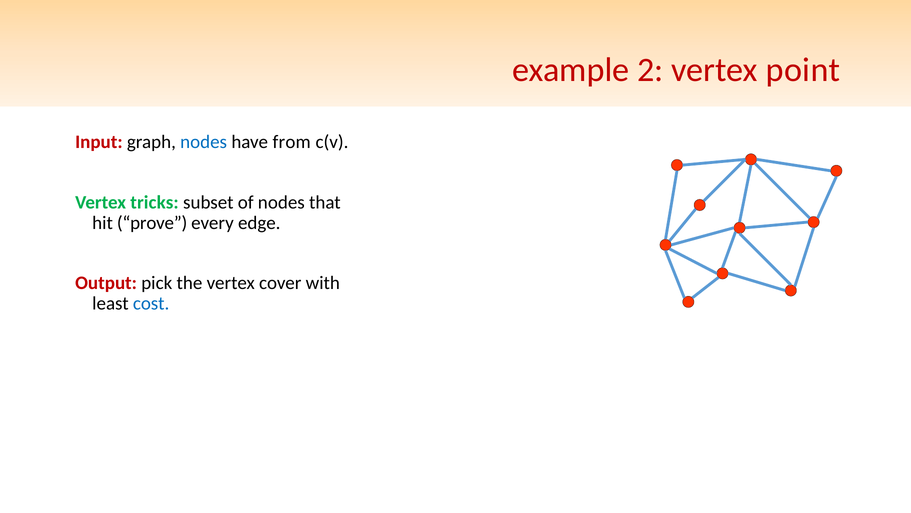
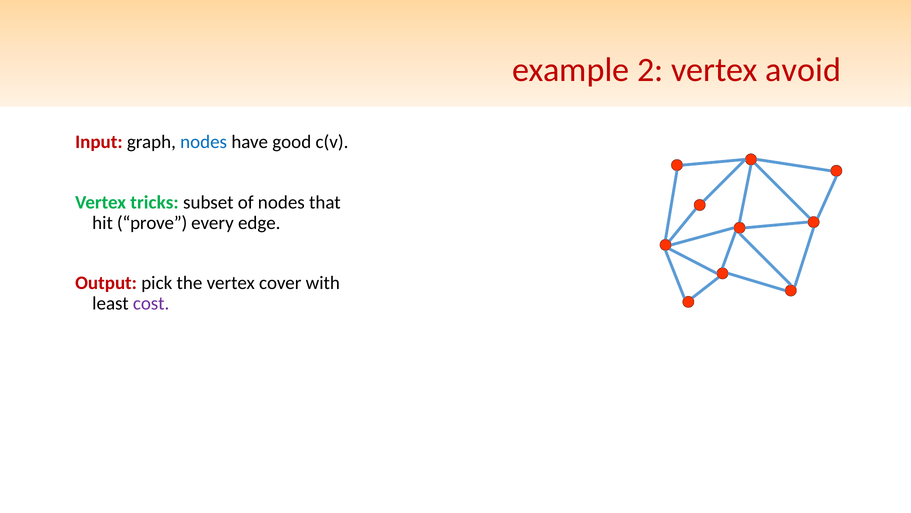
point: point -> avoid
from: from -> good
cost colour: blue -> purple
